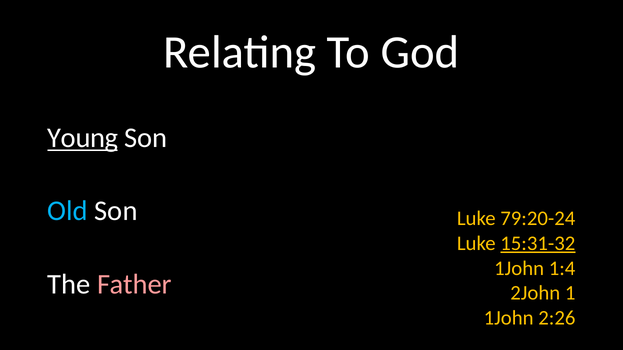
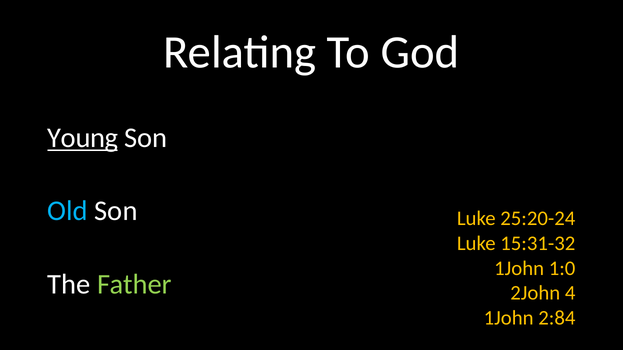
79:20-24: 79:20-24 -> 25:20-24
15:31-32 underline: present -> none
1:4: 1:4 -> 1:0
Father colour: pink -> light green
1: 1 -> 4
2:26: 2:26 -> 2:84
